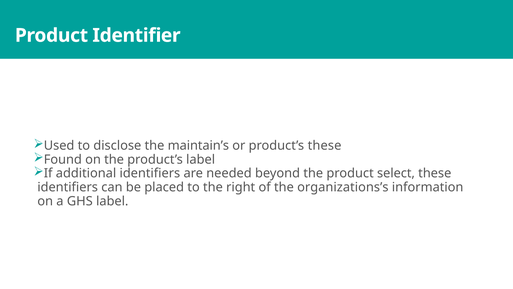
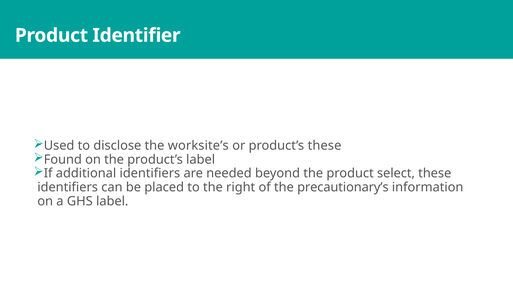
maintain’s: maintain’s -> worksite’s
organizations’s: organizations’s -> precautionary’s
